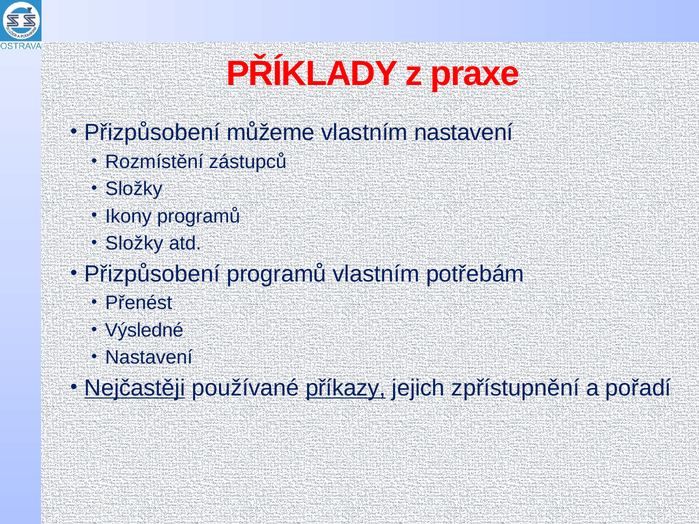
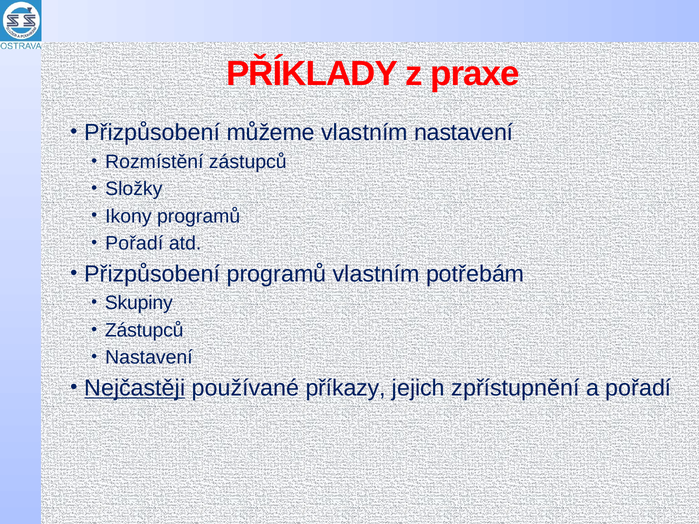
Složky at (134, 243): Složky -> Pořadí
Přenést: Přenést -> Skupiny
Výsledné at (144, 330): Výsledné -> Zástupců
příkazy underline: present -> none
